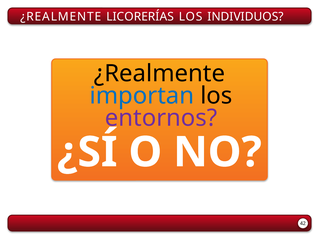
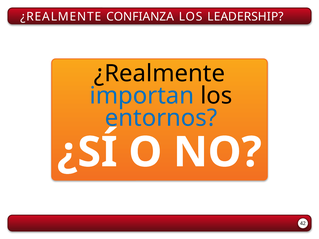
LICORERÍAS: LICORERÍAS -> CONFIANZA
INDIVIDUOS: INDIVIDUOS -> LEADERSHIP
entornos colour: purple -> blue
